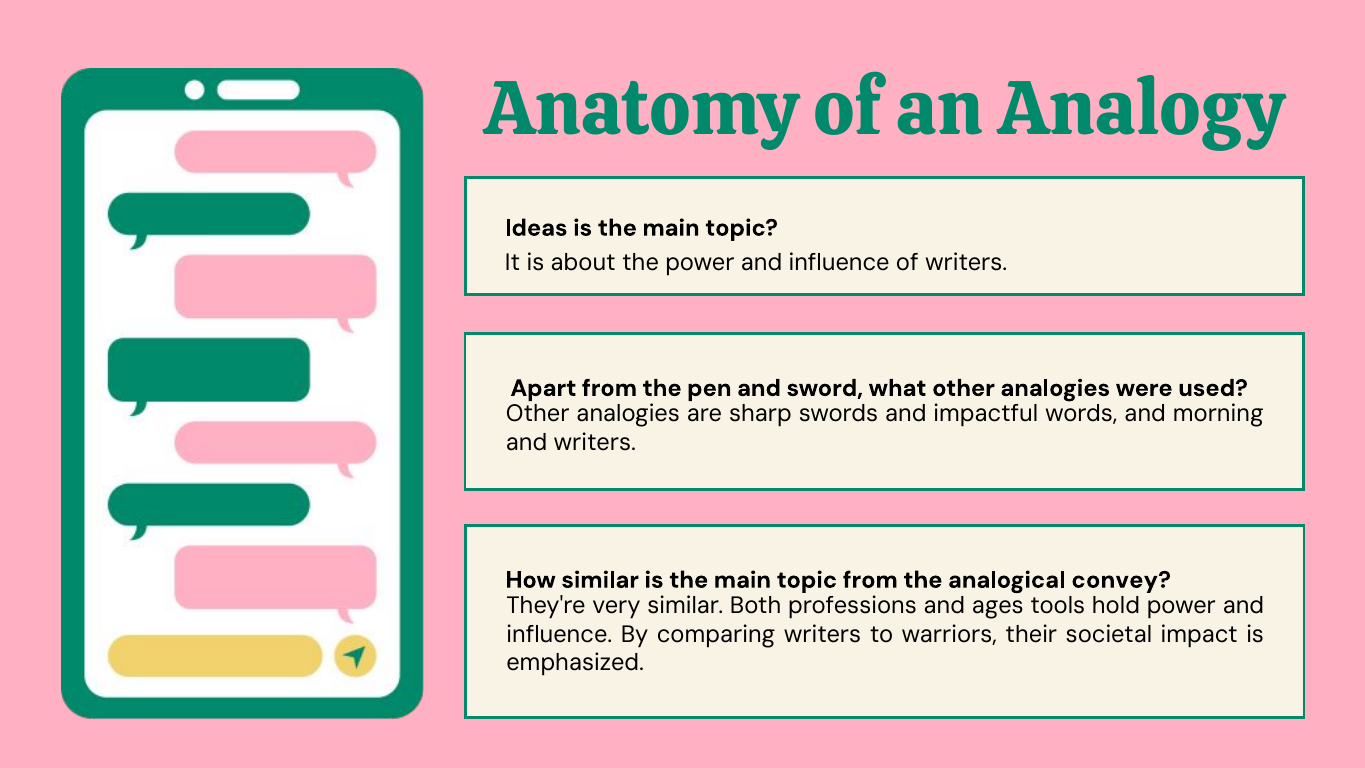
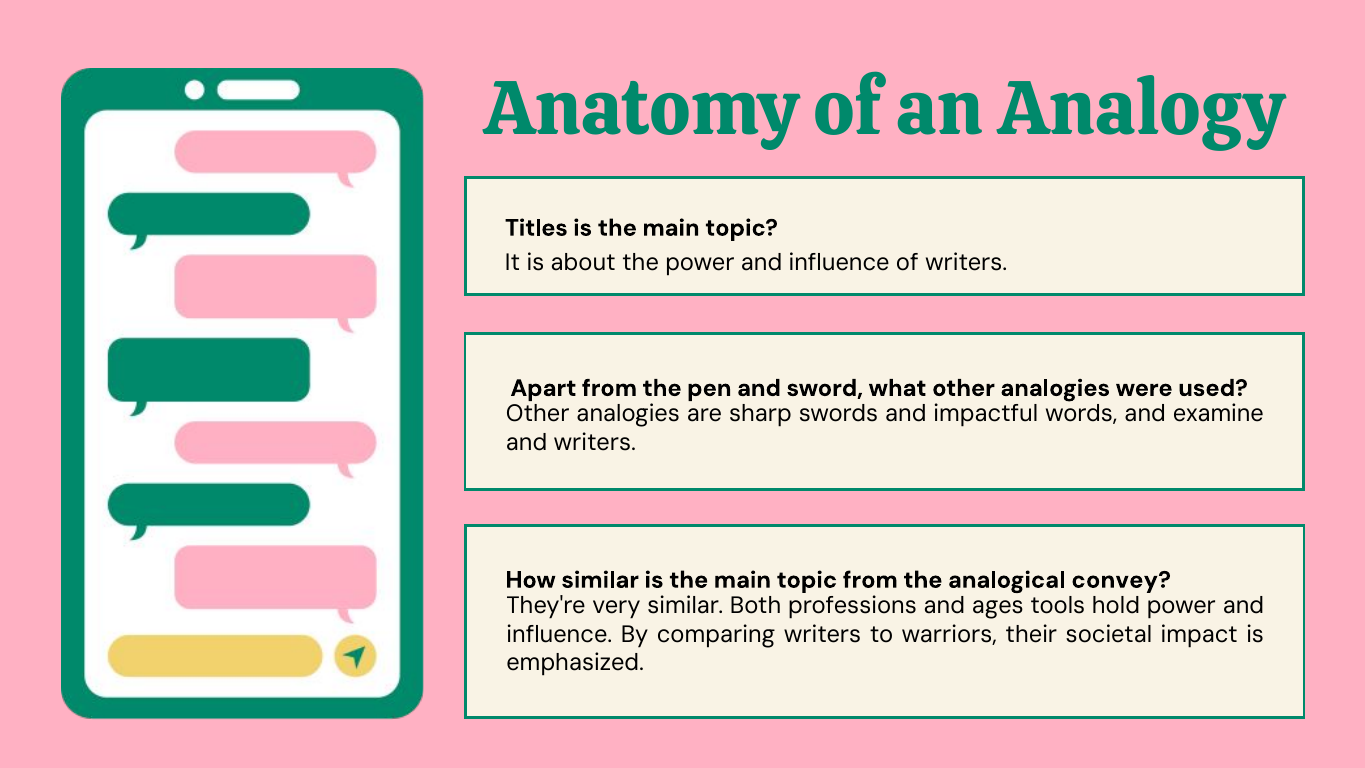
Ideas: Ideas -> Titles
morning: morning -> examine
